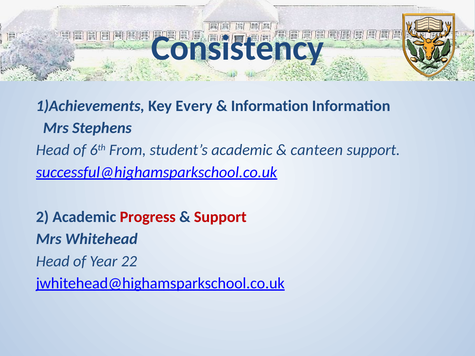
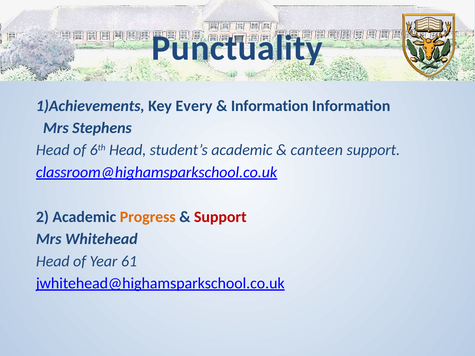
Consistency: Consistency -> Punctuality
6th From: From -> Head
successful@highamsparkschool.co.uk: successful@highamsparkschool.co.uk -> classroom@highamsparkschool.co.uk
Progress colour: red -> orange
22: 22 -> 61
